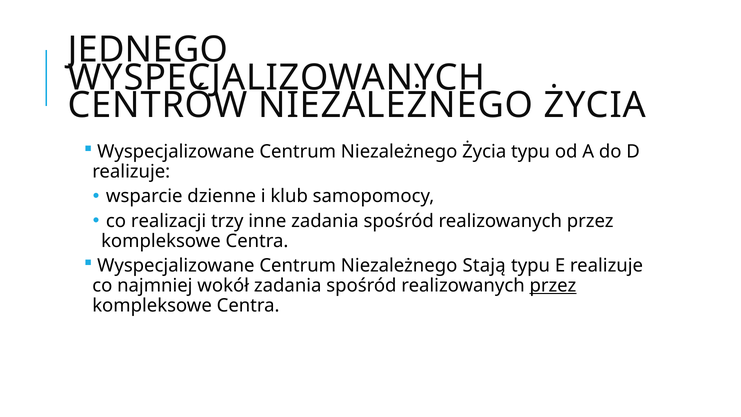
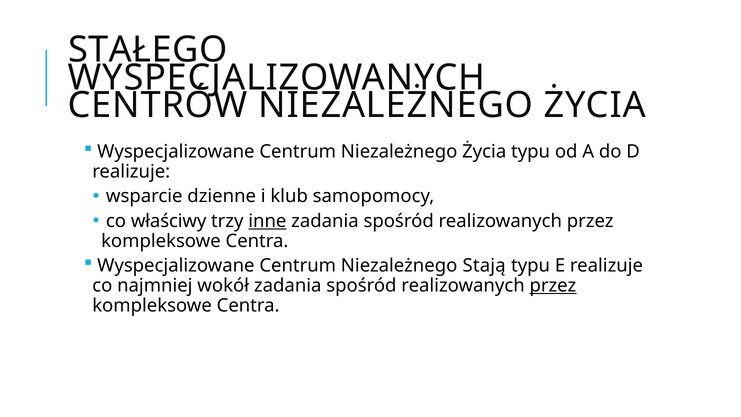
JEDNEGO: JEDNEGO -> STAŁEGO
realizacji: realizacji -> właściwy
inne underline: none -> present
